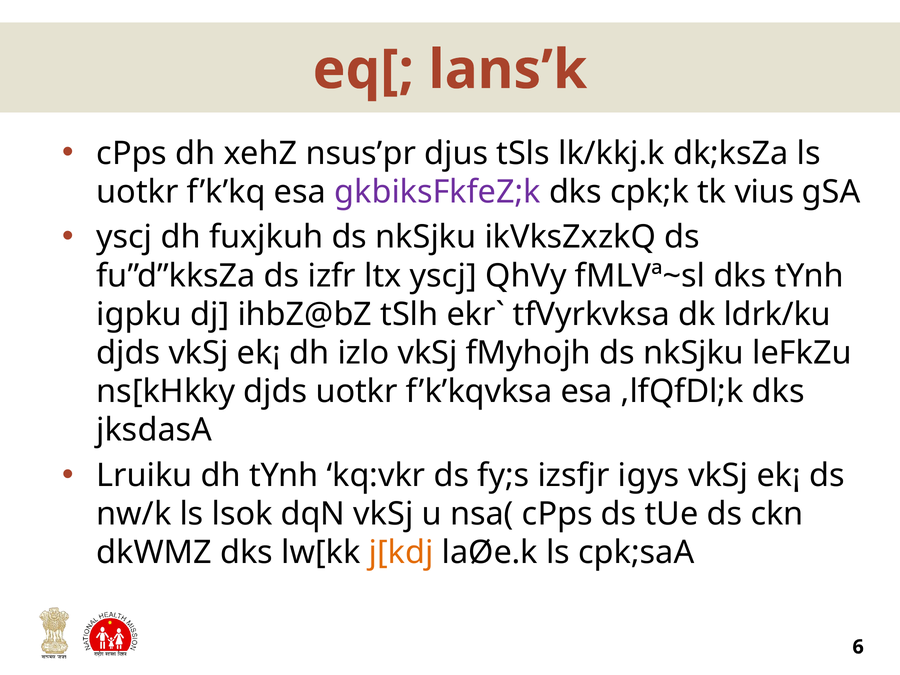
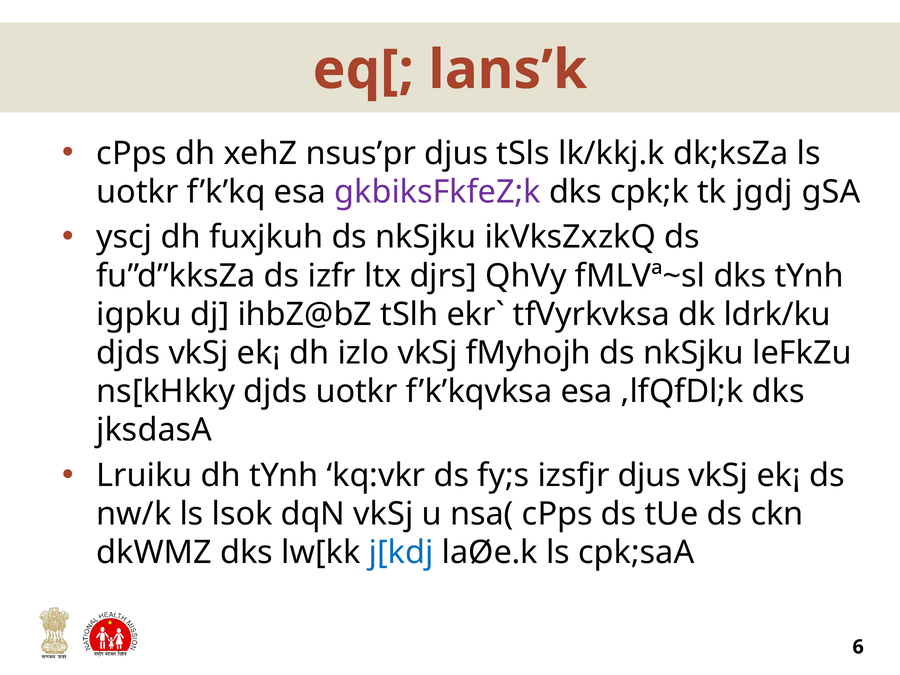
vius: vius -> jgdj
ltx yscj: yscj -> djrs
izsfjr igys: igys -> djus
j[kdj colour: orange -> blue
